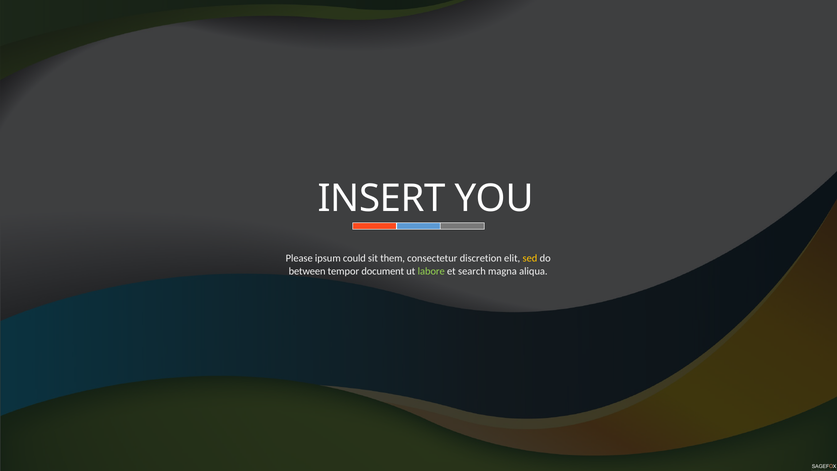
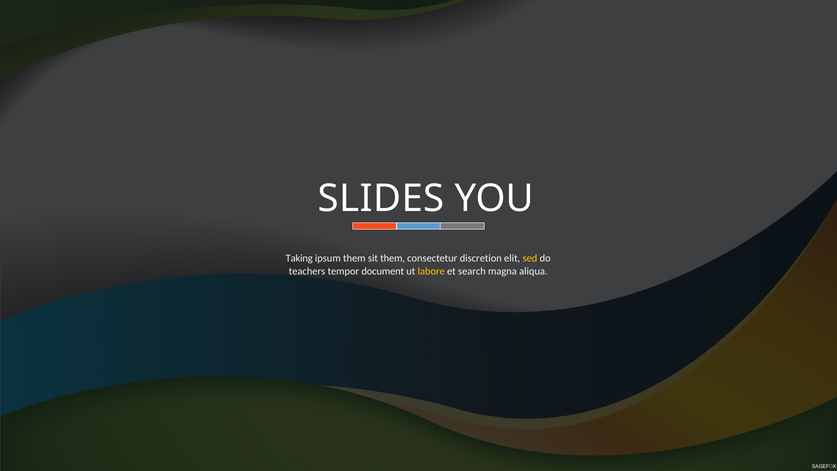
INSERT: INSERT -> SLIDES
Please: Please -> Taking
ipsum could: could -> them
between: between -> teachers
labore colour: light green -> yellow
